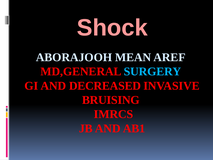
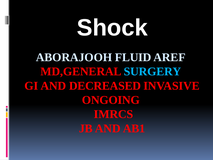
Shock colour: pink -> white
MEAN: MEAN -> FLUID
BRUISING: BRUISING -> ONGOING
